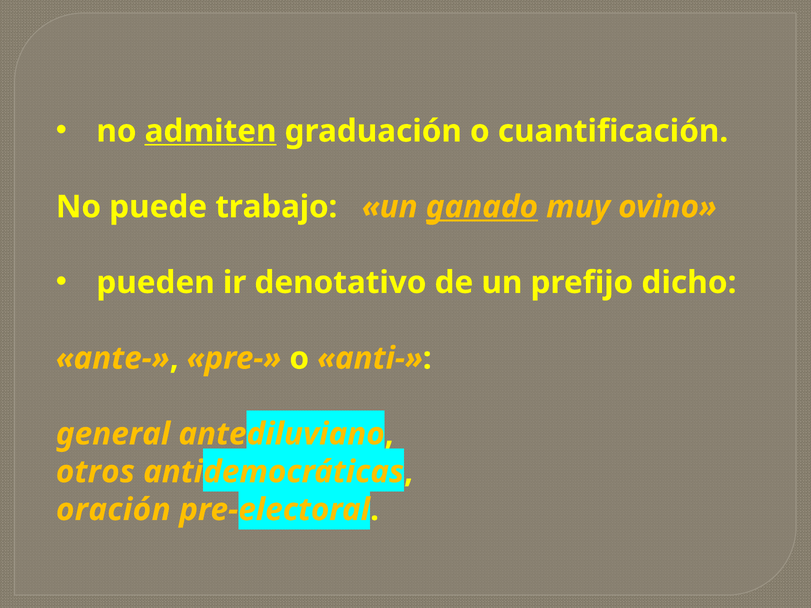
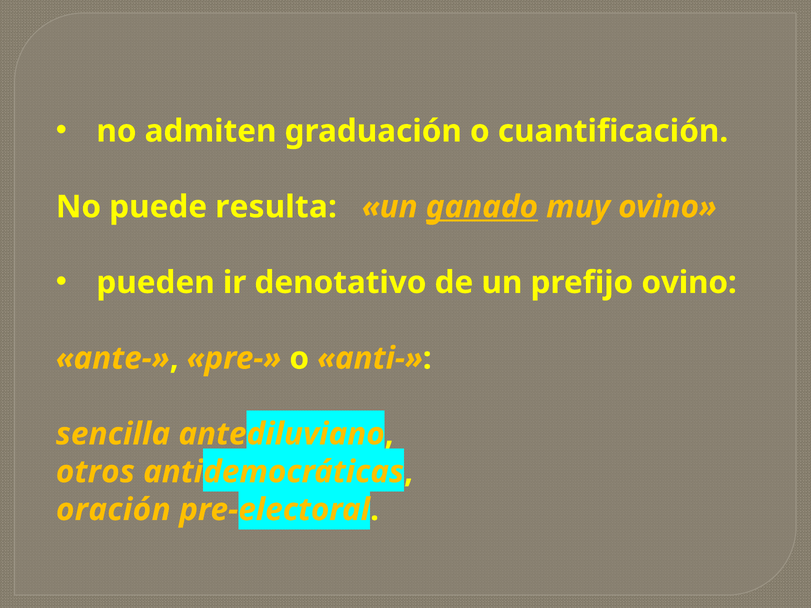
admiten underline: present -> none
trabajo: trabajo -> resulta
prefijo dicho: dicho -> ovino
general: general -> sencilla
